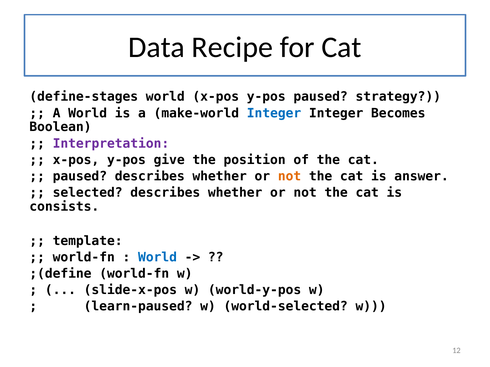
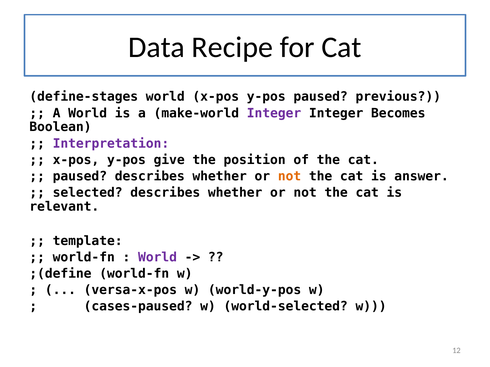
strategy: strategy -> previous
Integer at (274, 113) colour: blue -> purple
consists: consists -> relevant
World at (158, 258) colour: blue -> purple
slide-x-pos: slide-x-pos -> versa-x-pos
learn-paused: learn-paused -> cases-paused
